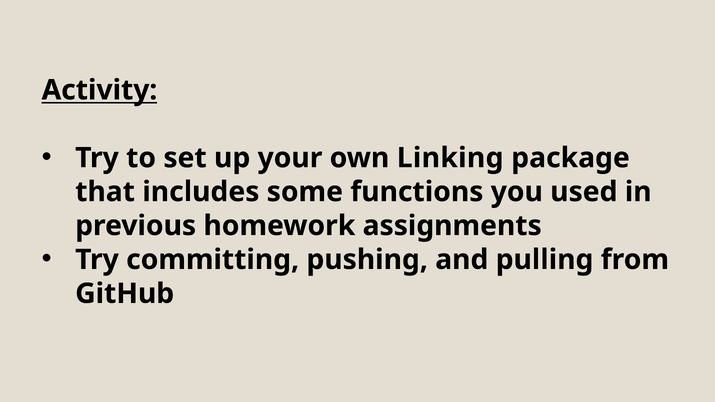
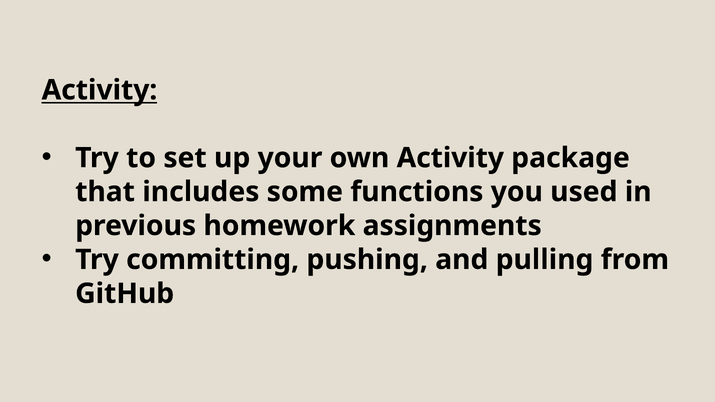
own Linking: Linking -> Activity
